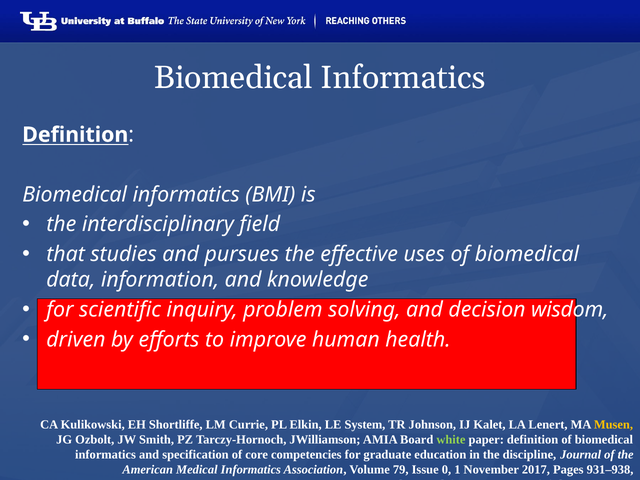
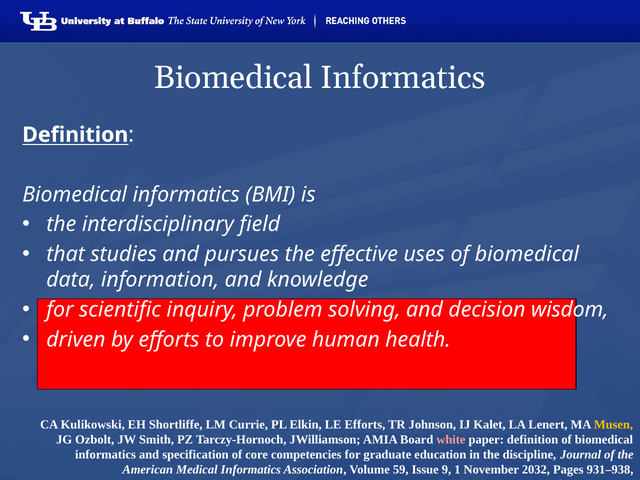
LE System: System -> Efforts
white colour: light green -> pink
79: 79 -> 59
0: 0 -> 9
2017: 2017 -> 2032
